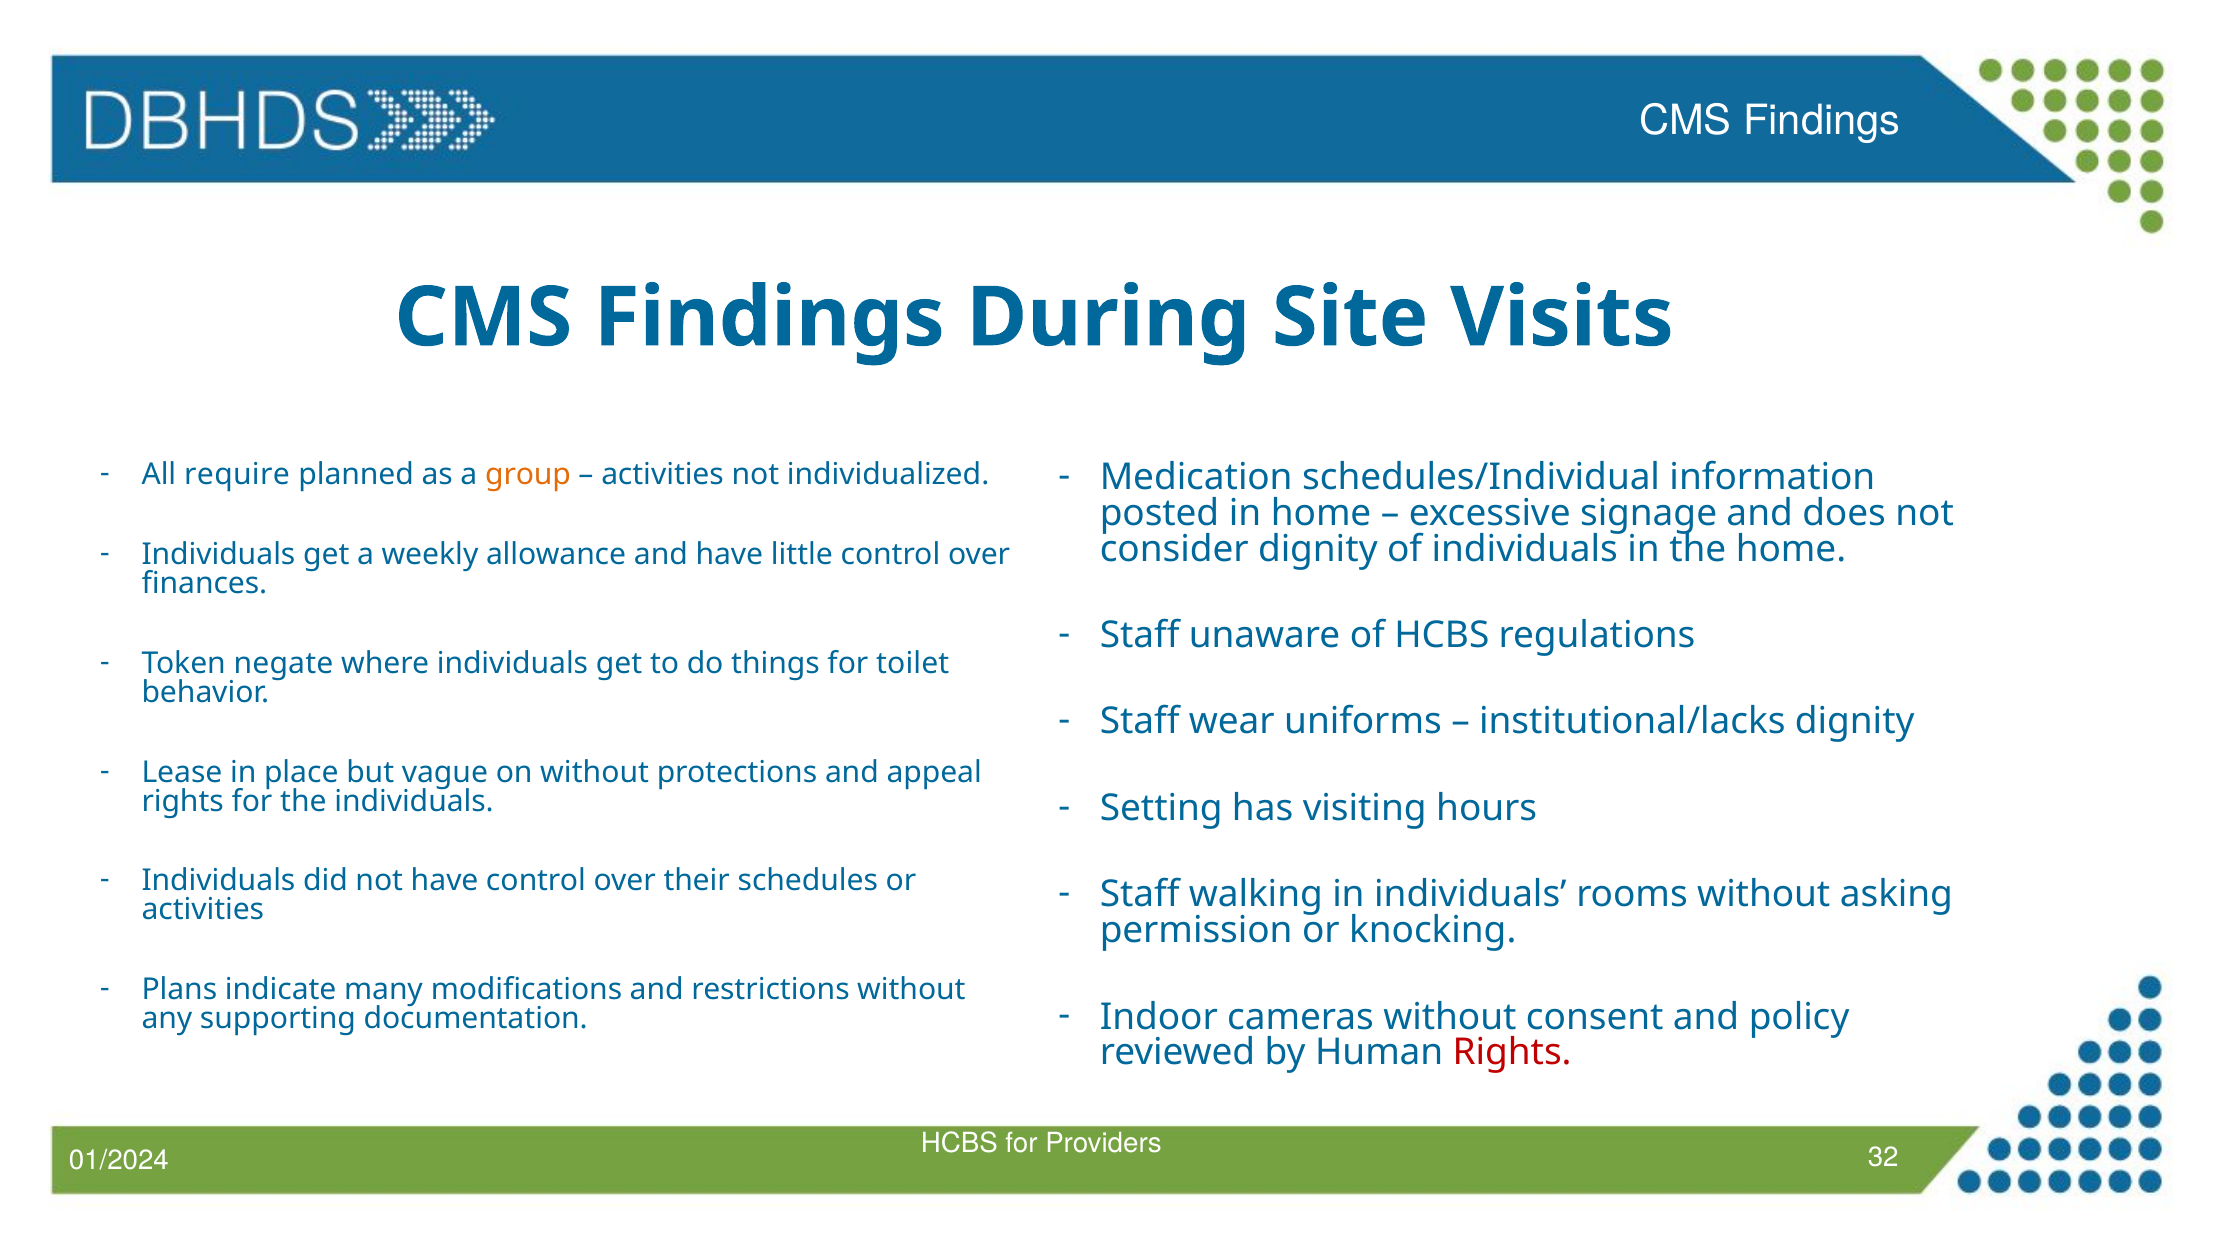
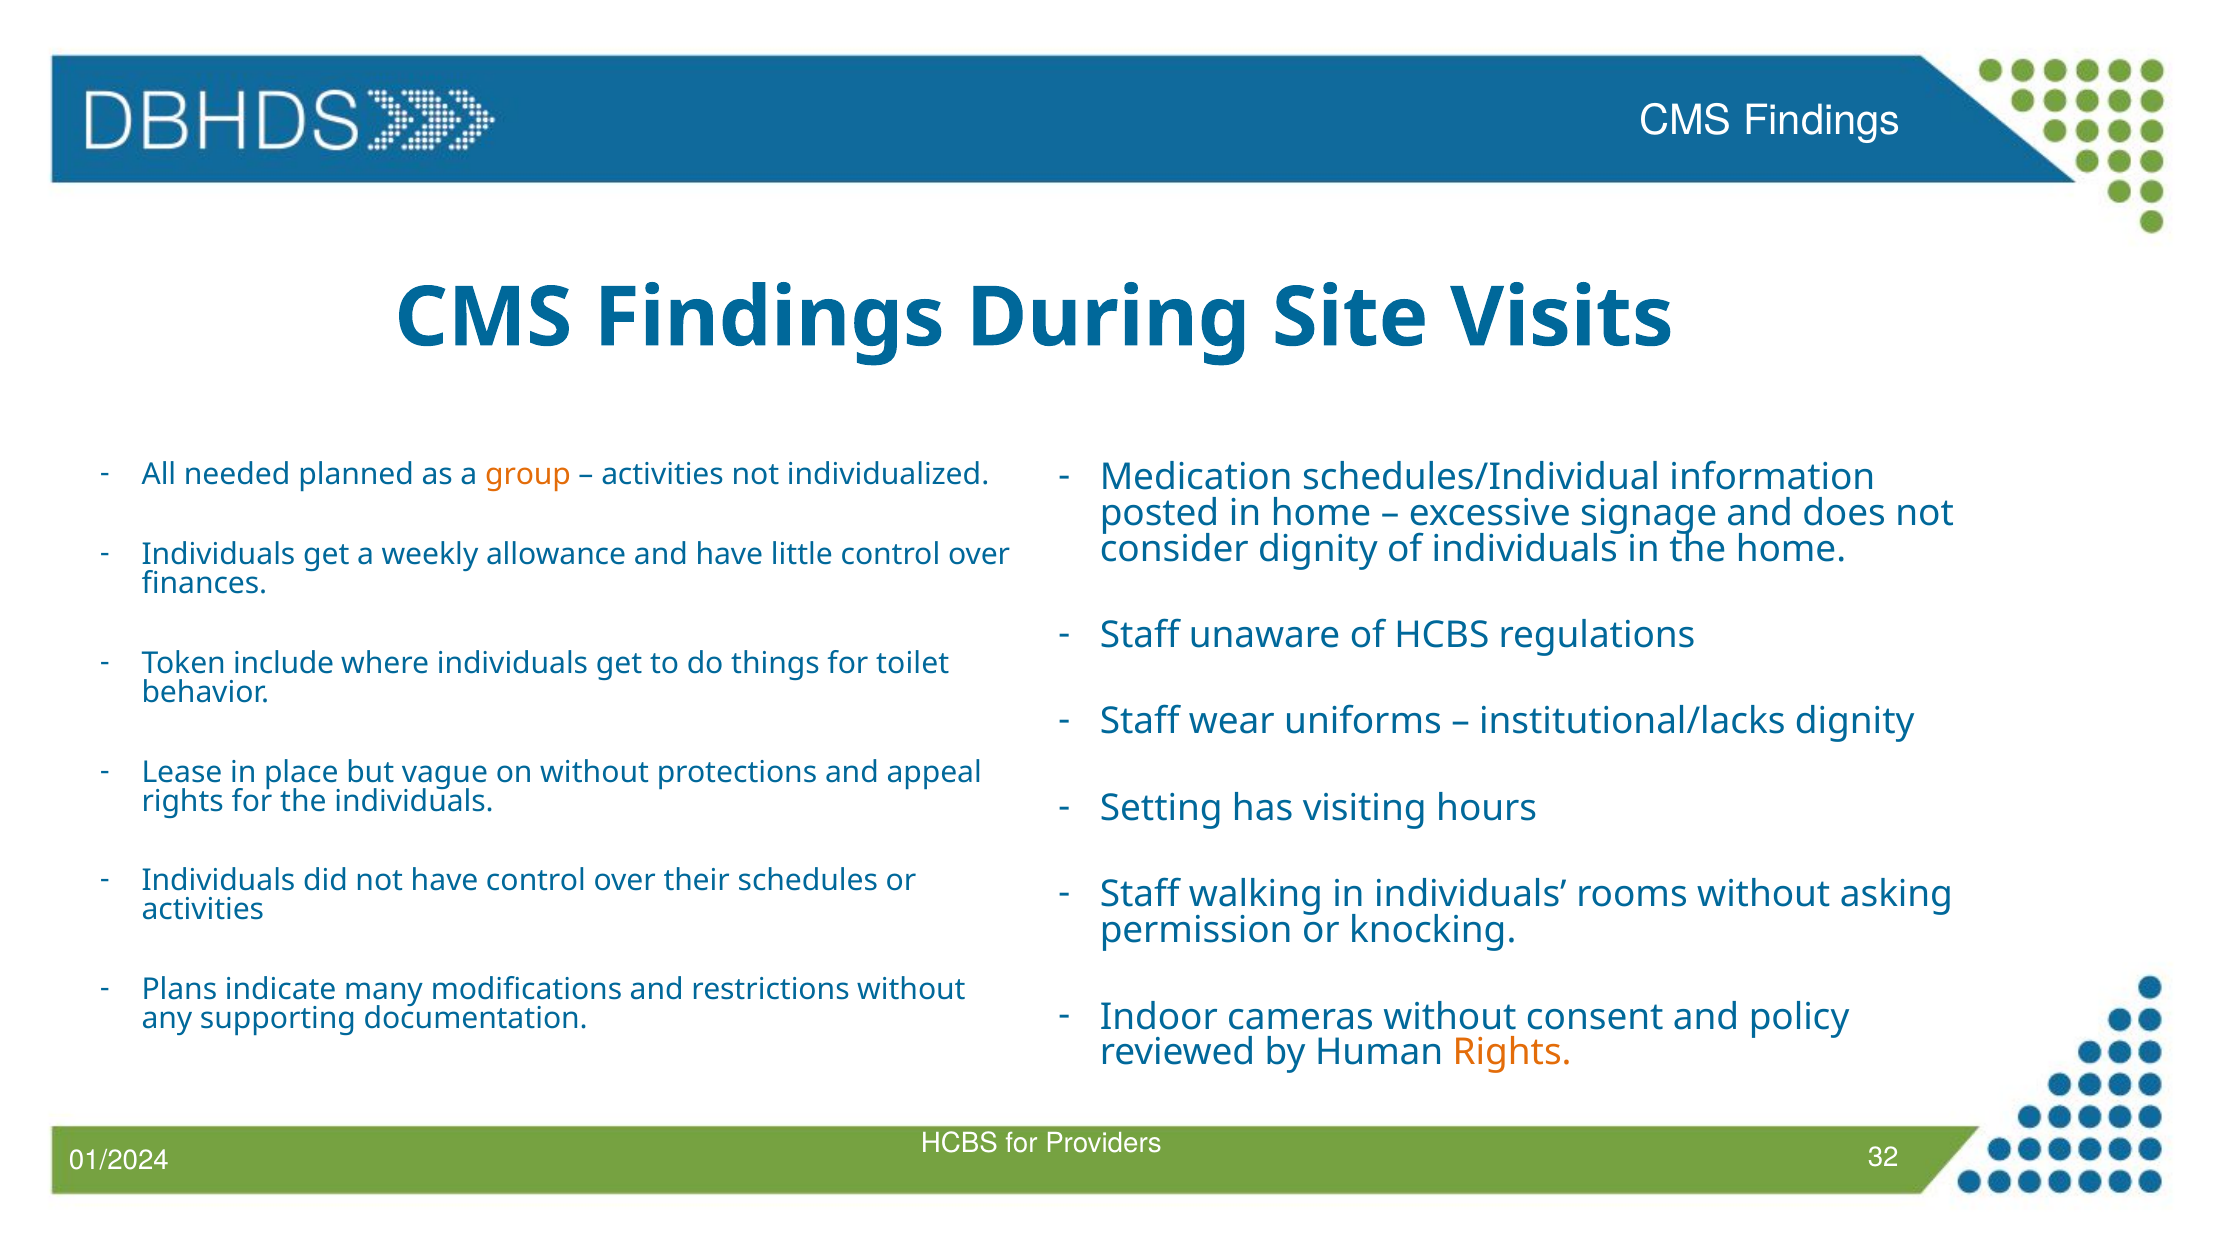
require: require -> needed
negate: negate -> include
Rights at (1512, 1052) colour: red -> orange
